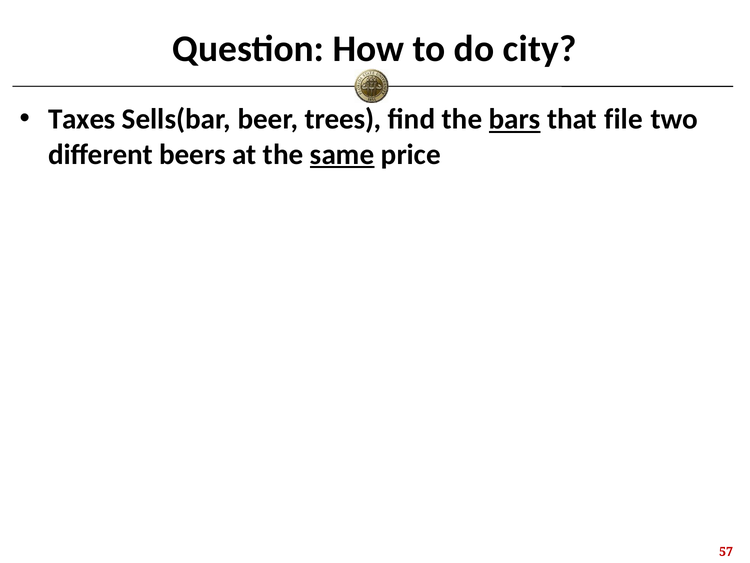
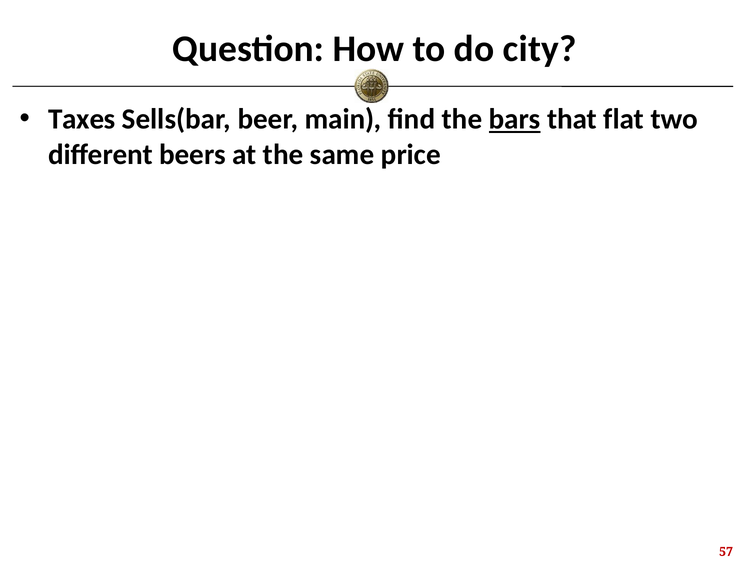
trees: trees -> main
file: file -> flat
same underline: present -> none
